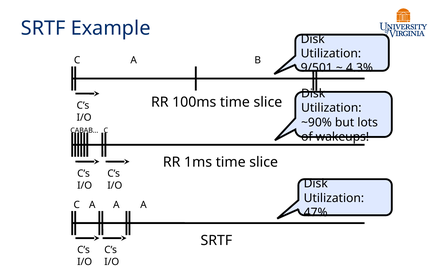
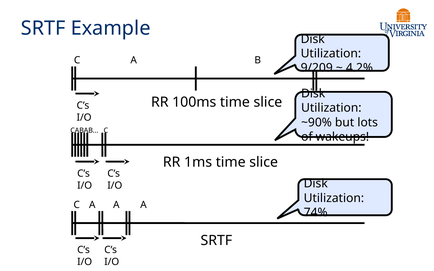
9/501: 9/501 -> 9/209
4.3%: 4.3% -> 4.2%
47%: 47% -> 74%
